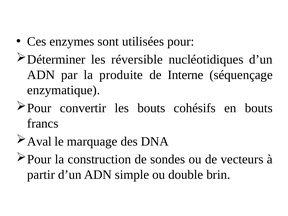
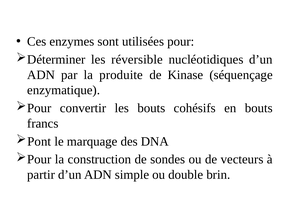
Interne: Interne -> Kinase
Aval: Aval -> Pont
